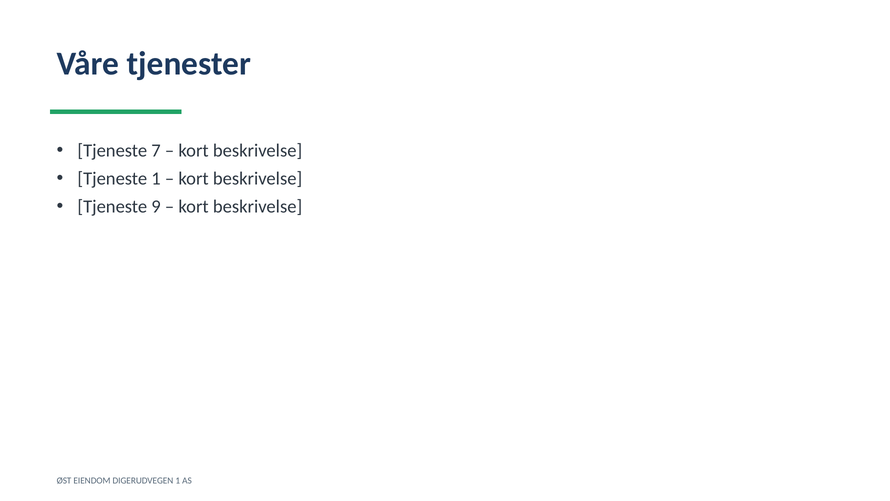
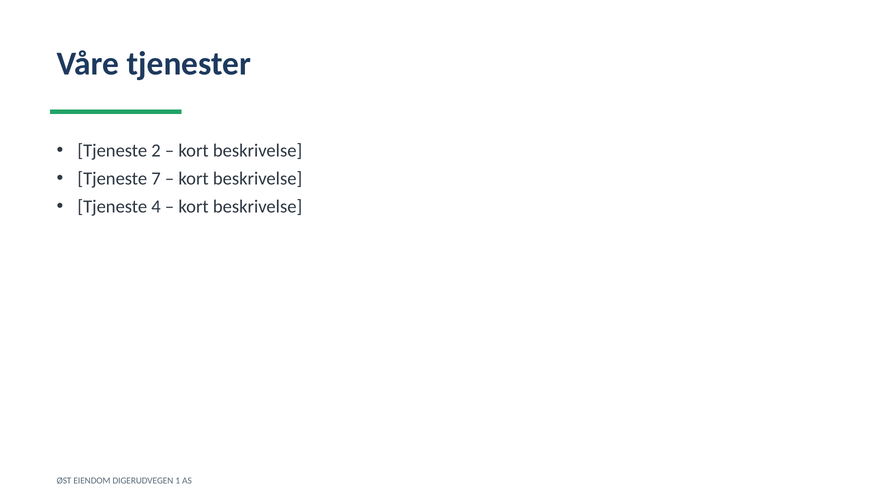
7: 7 -> 2
Tjeneste 1: 1 -> 7
9: 9 -> 4
